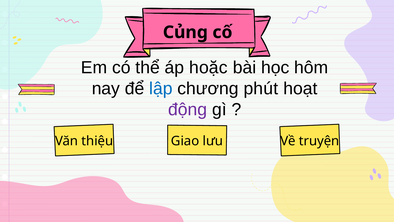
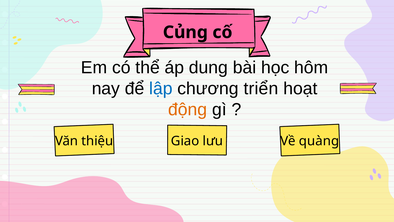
hoặc: hoặc -> dung
phút: phút -> triển
động colour: purple -> orange
truyện: truyện -> quàng
